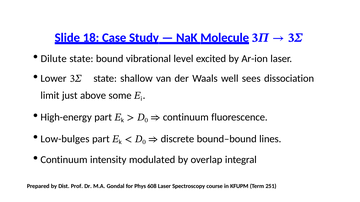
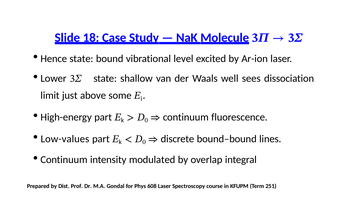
Dilute: Dilute -> Hence
Low-bulges: Low-bulges -> Low-values
